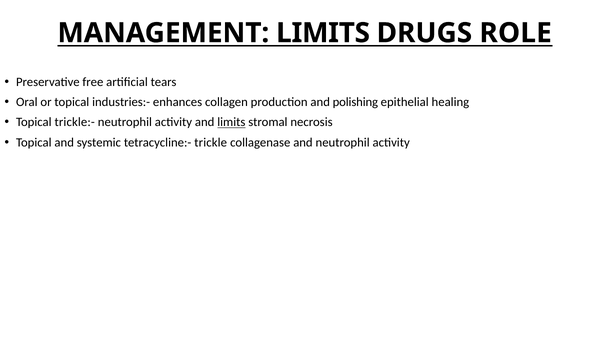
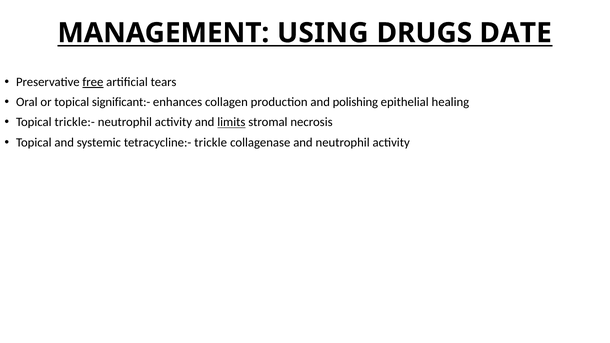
MANAGEMENT LIMITS: LIMITS -> USING
ROLE: ROLE -> DATE
free underline: none -> present
industries:-: industries:- -> significant:-
